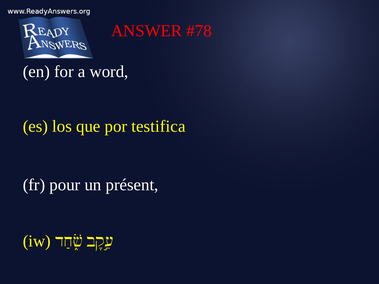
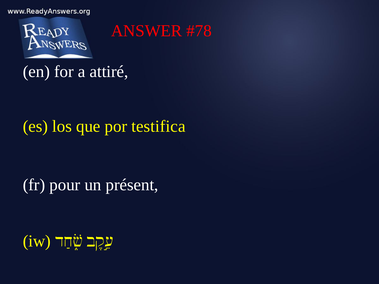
word: word -> attiré
